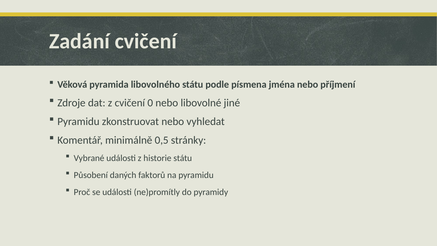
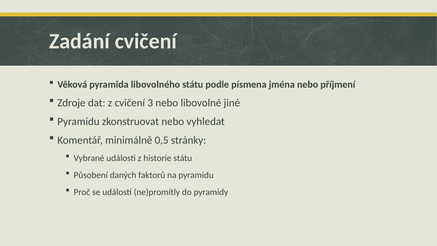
0: 0 -> 3
